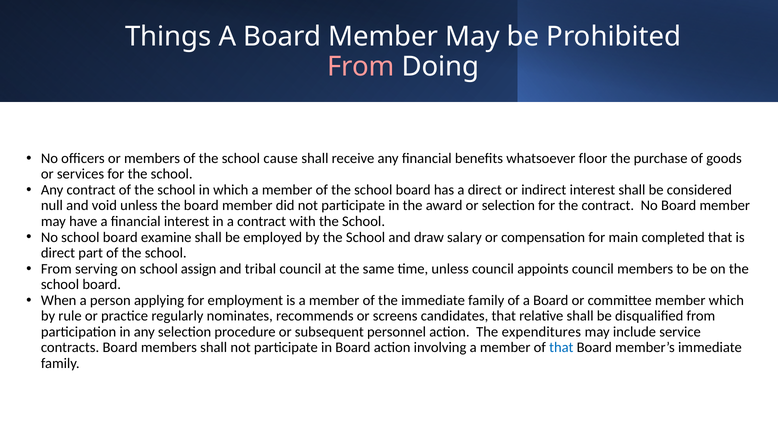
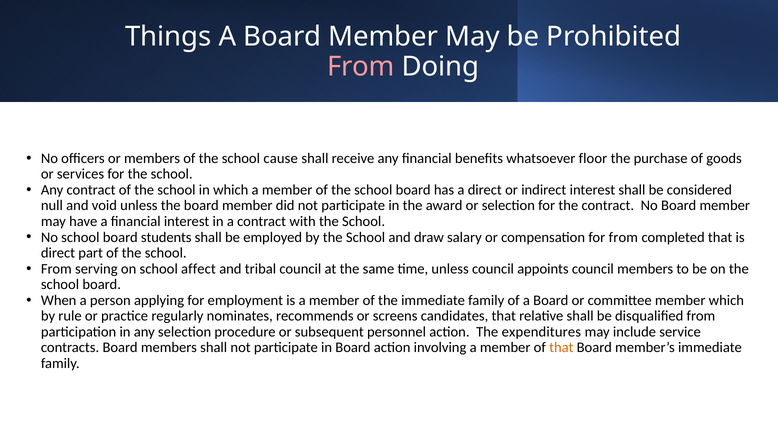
examine: examine -> students
for main: main -> from
assign: assign -> affect
that at (561, 347) colour: blue -> orange
